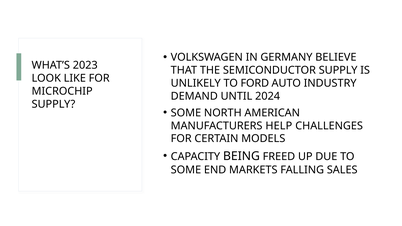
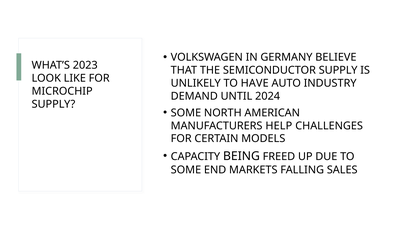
FORD: FORD -> HAVE
